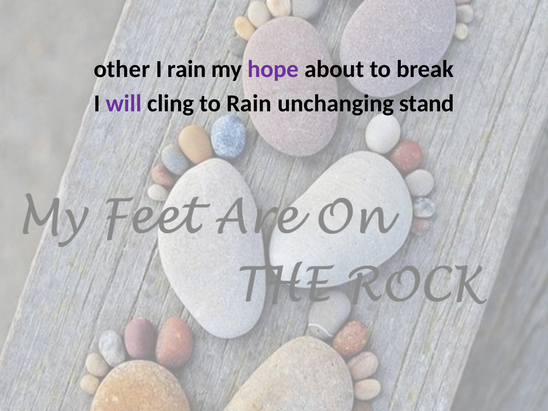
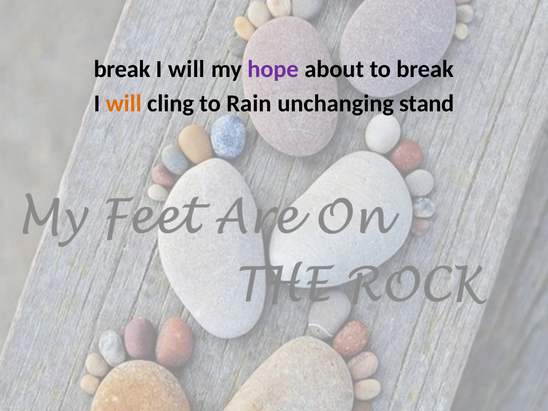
other at (122, 69): other -> break
rain at (187, 69): rain -> will
will at (124, 103) colour: purple -> orange
